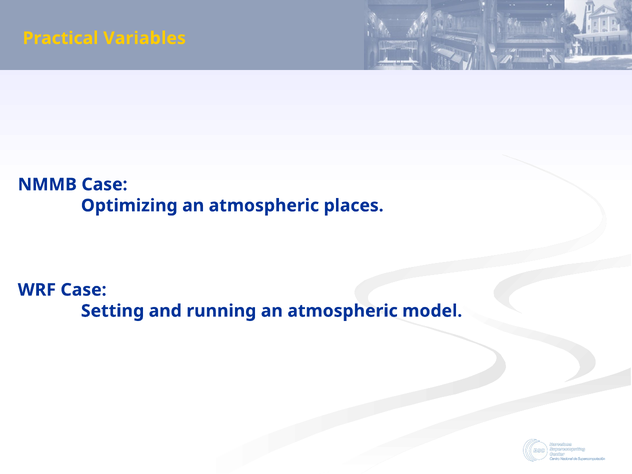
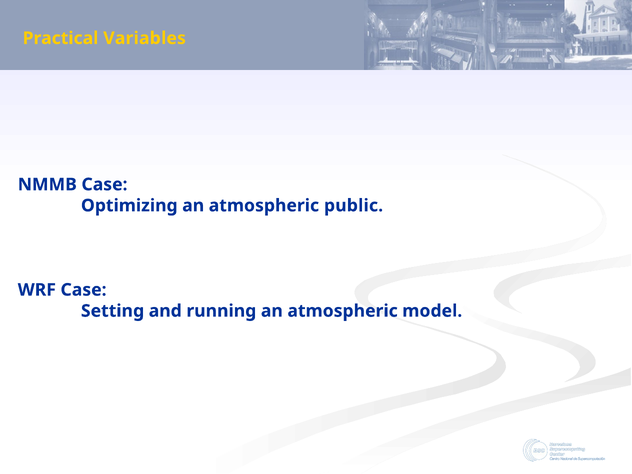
places: places -> public
